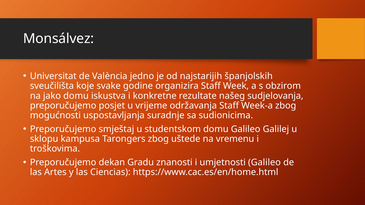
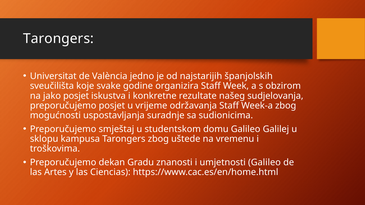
Monsálvez at (59, 39): Monsálvez -> Tarongers
jako domu: domu -> posjet
